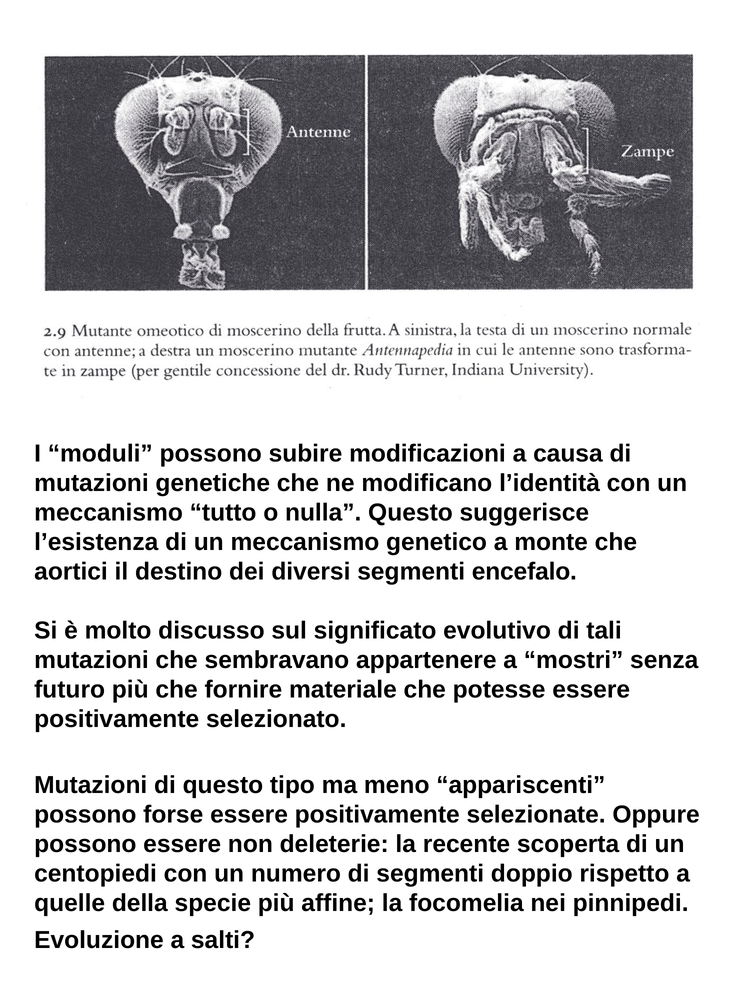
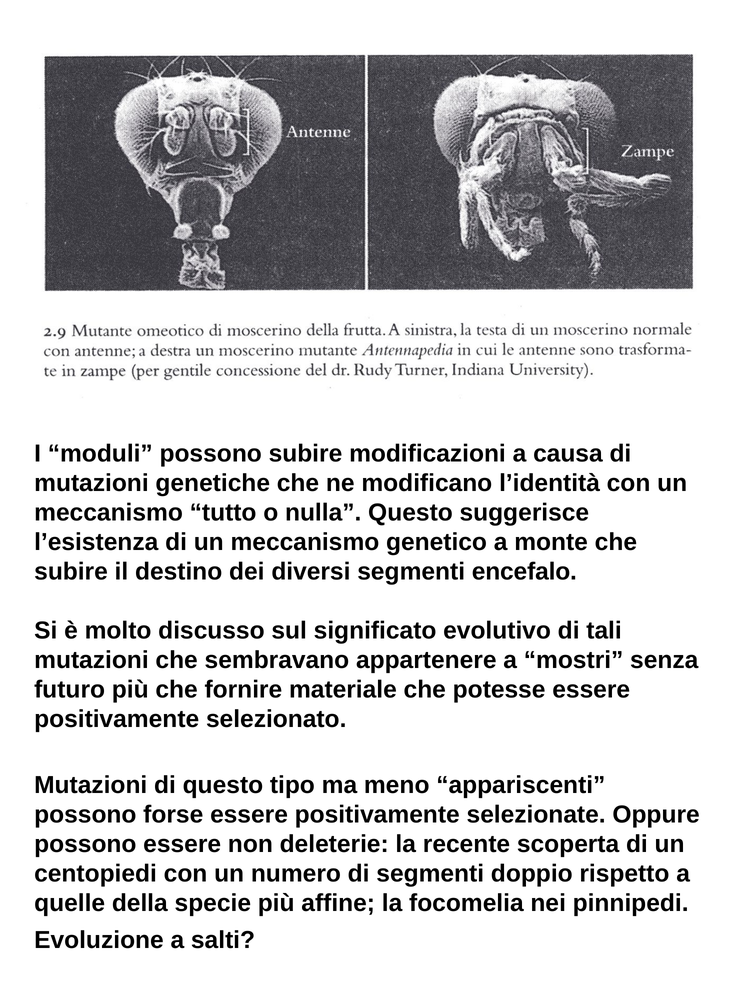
aortici at (71, 571): aortici -> subire
